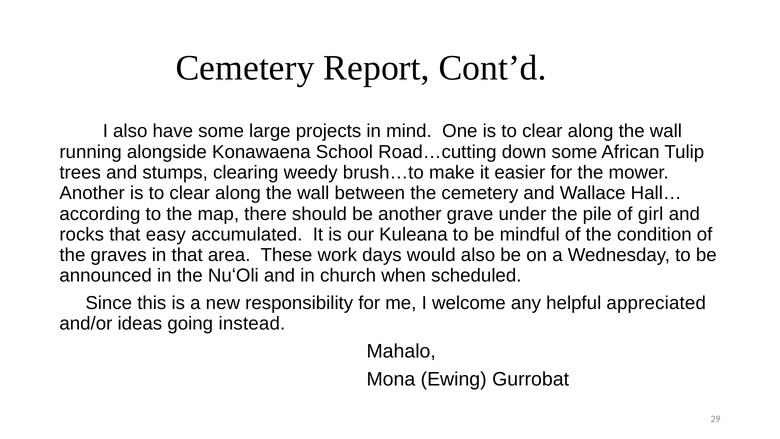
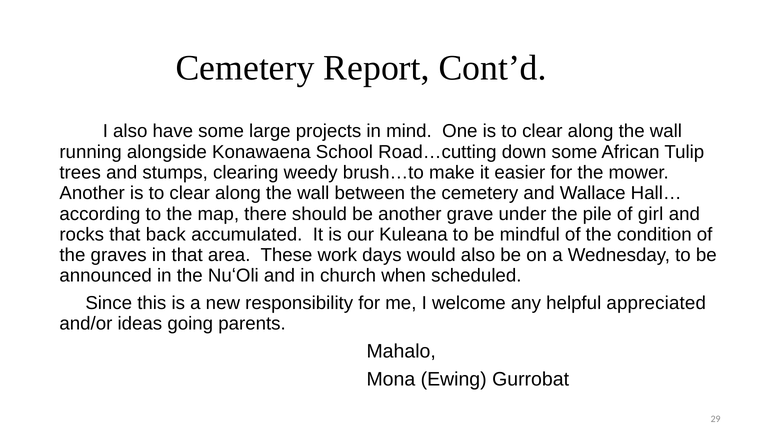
easy: easy -> back
instead: instead -> parents
